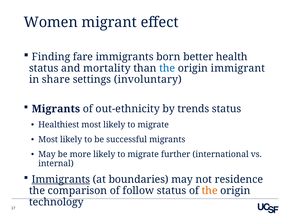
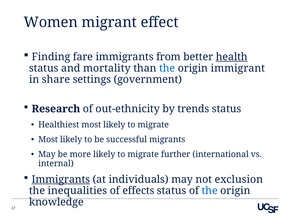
born: born -> from
health underline: none -> present
involuntary: involuntary -> government
Migrants at (56, 109): Migrants -> Research
boundaries: boundaries -> individuals
residence: residence -> exclusion
comparison: comparison -> inequalities
follow: follow -> effects
the at (210, 190) colour: orange -> blue
technology: technology -> knowledge
